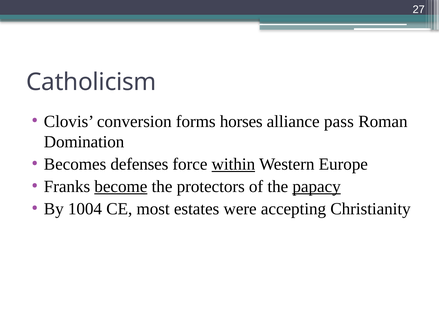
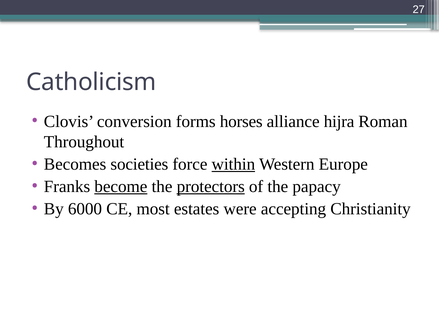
pass: pass -> hijra
Domination: Domination -> Throughout
defenses: defenses -> societies
protectors underline: none -> present
papacy underline: present -> none
1004: 1004 -> 6000
